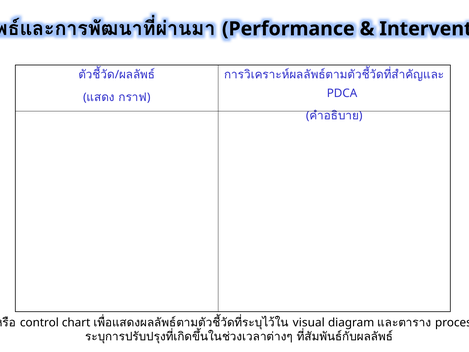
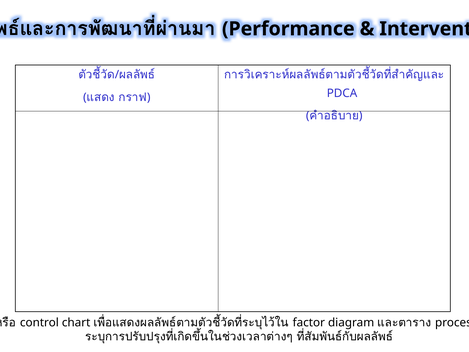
visual: visual -> factor
